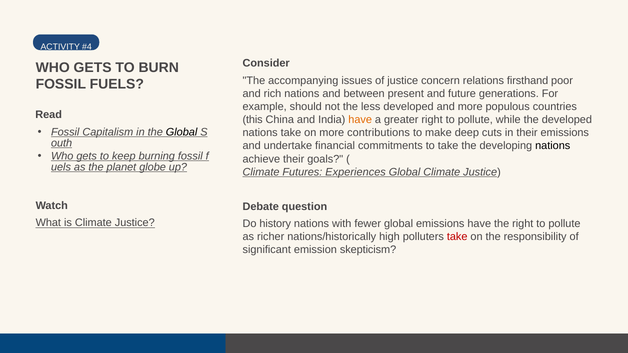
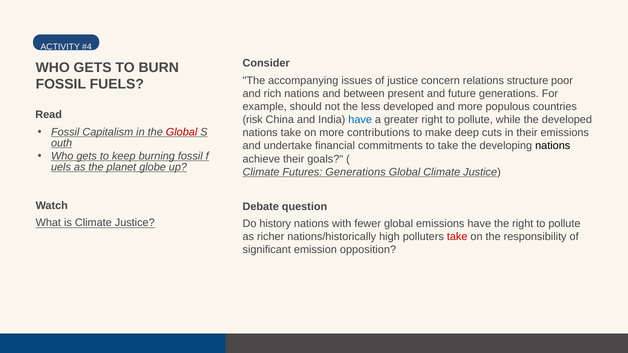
firsthand: firsthand -> structure
this: this -> risk
have at (360, 120) colour: orange -> blue
Global at (182, 132) colour: black -> red
Futures Experiences: Experiences -> Generations
skepticism: skepticism -> opposition
